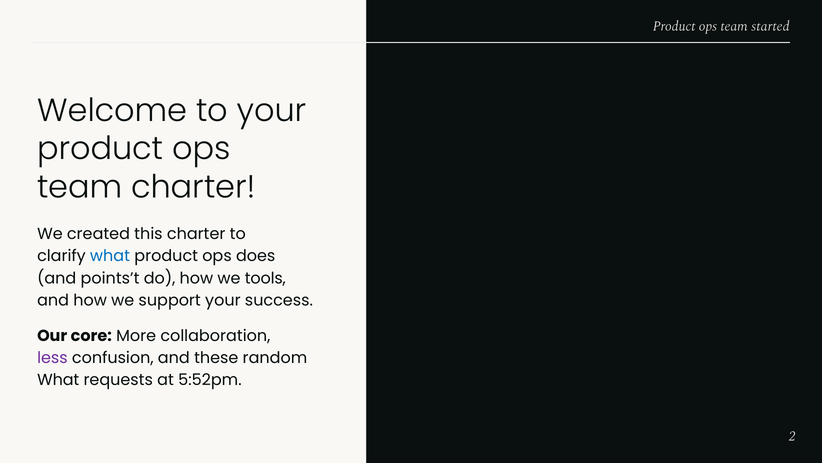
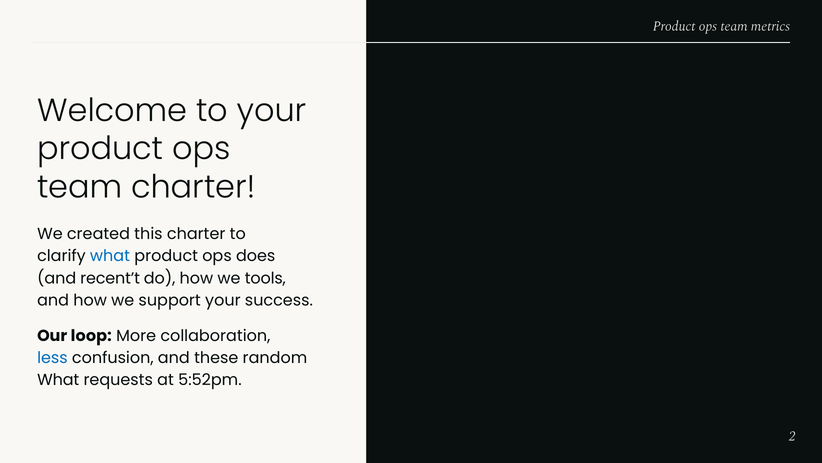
started: started -> metrics
points’t: points’t -> recent’t
core: core -> loop
less colour: purple -> blue
